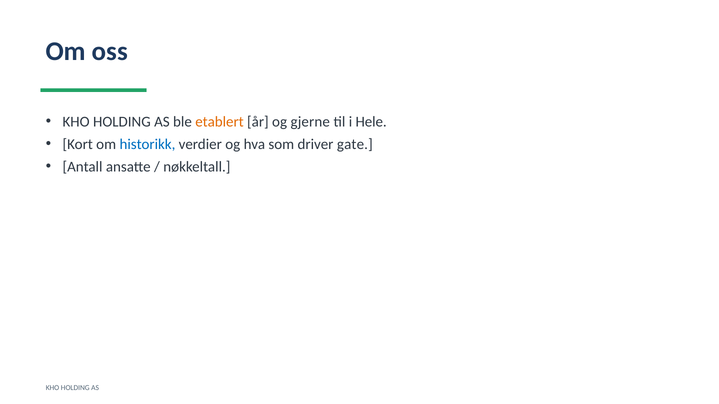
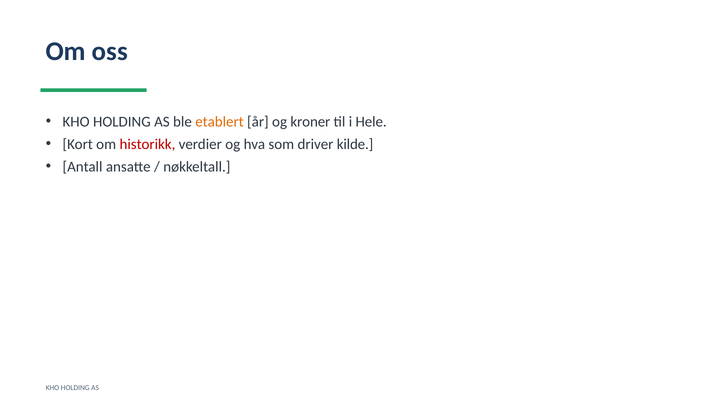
gjerne: gjerne -> kroner
historikk colour: blue -> red
gate: gate -> kilde
